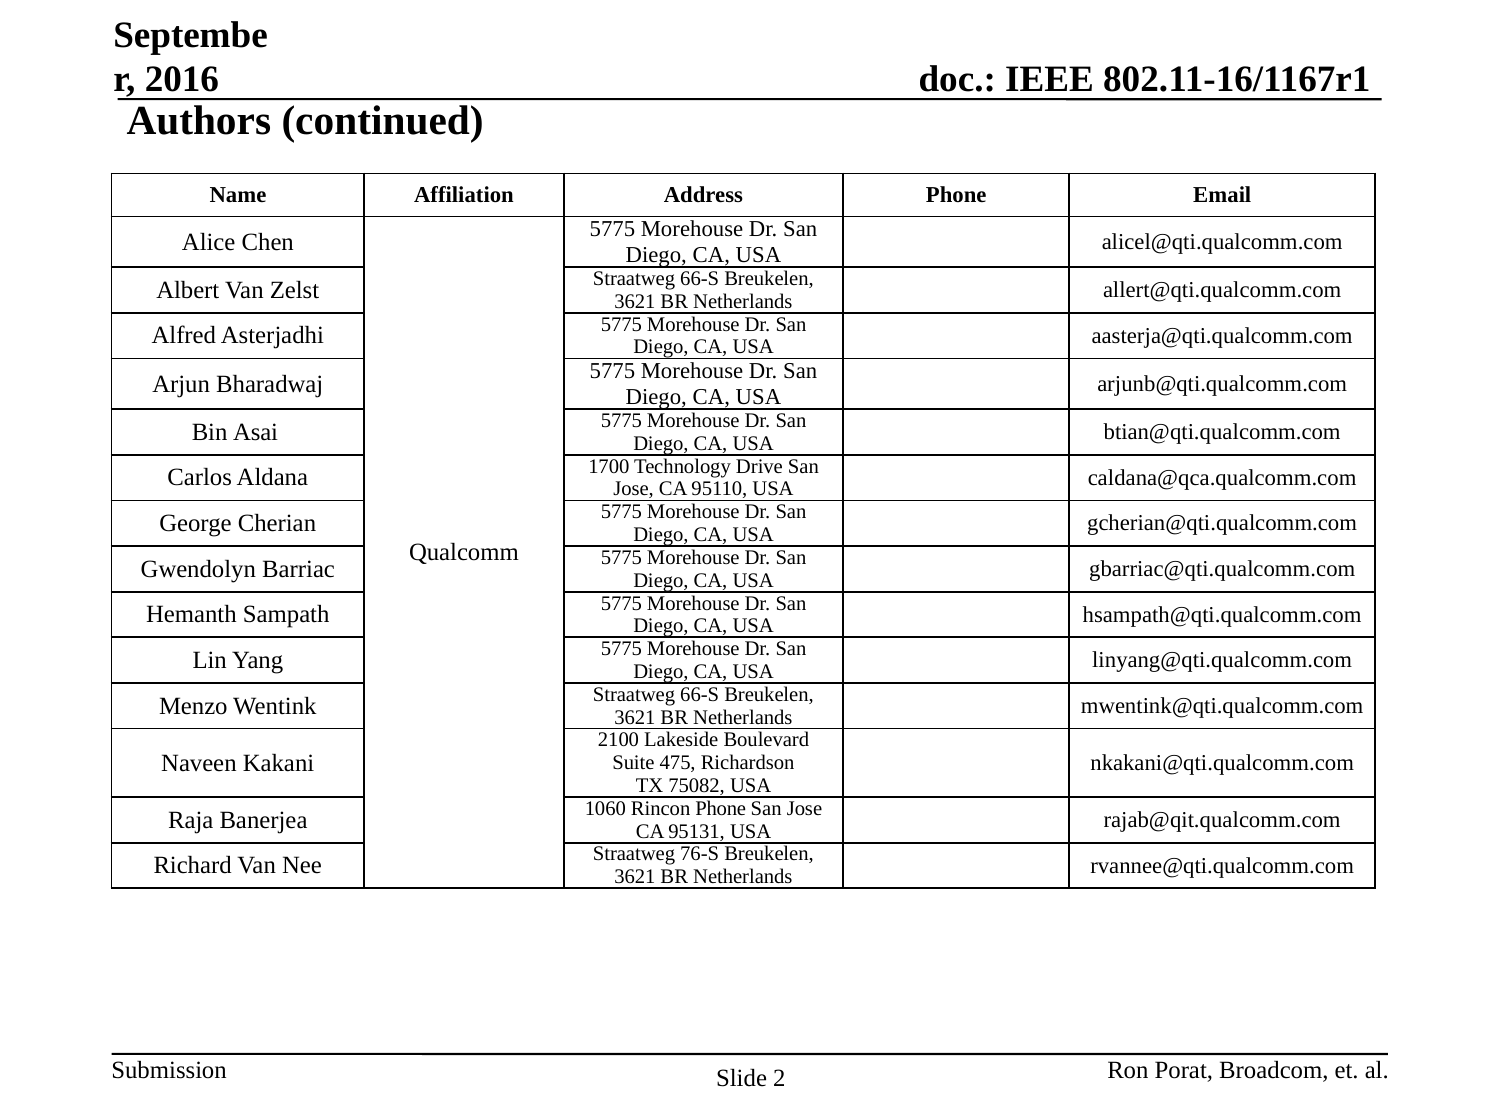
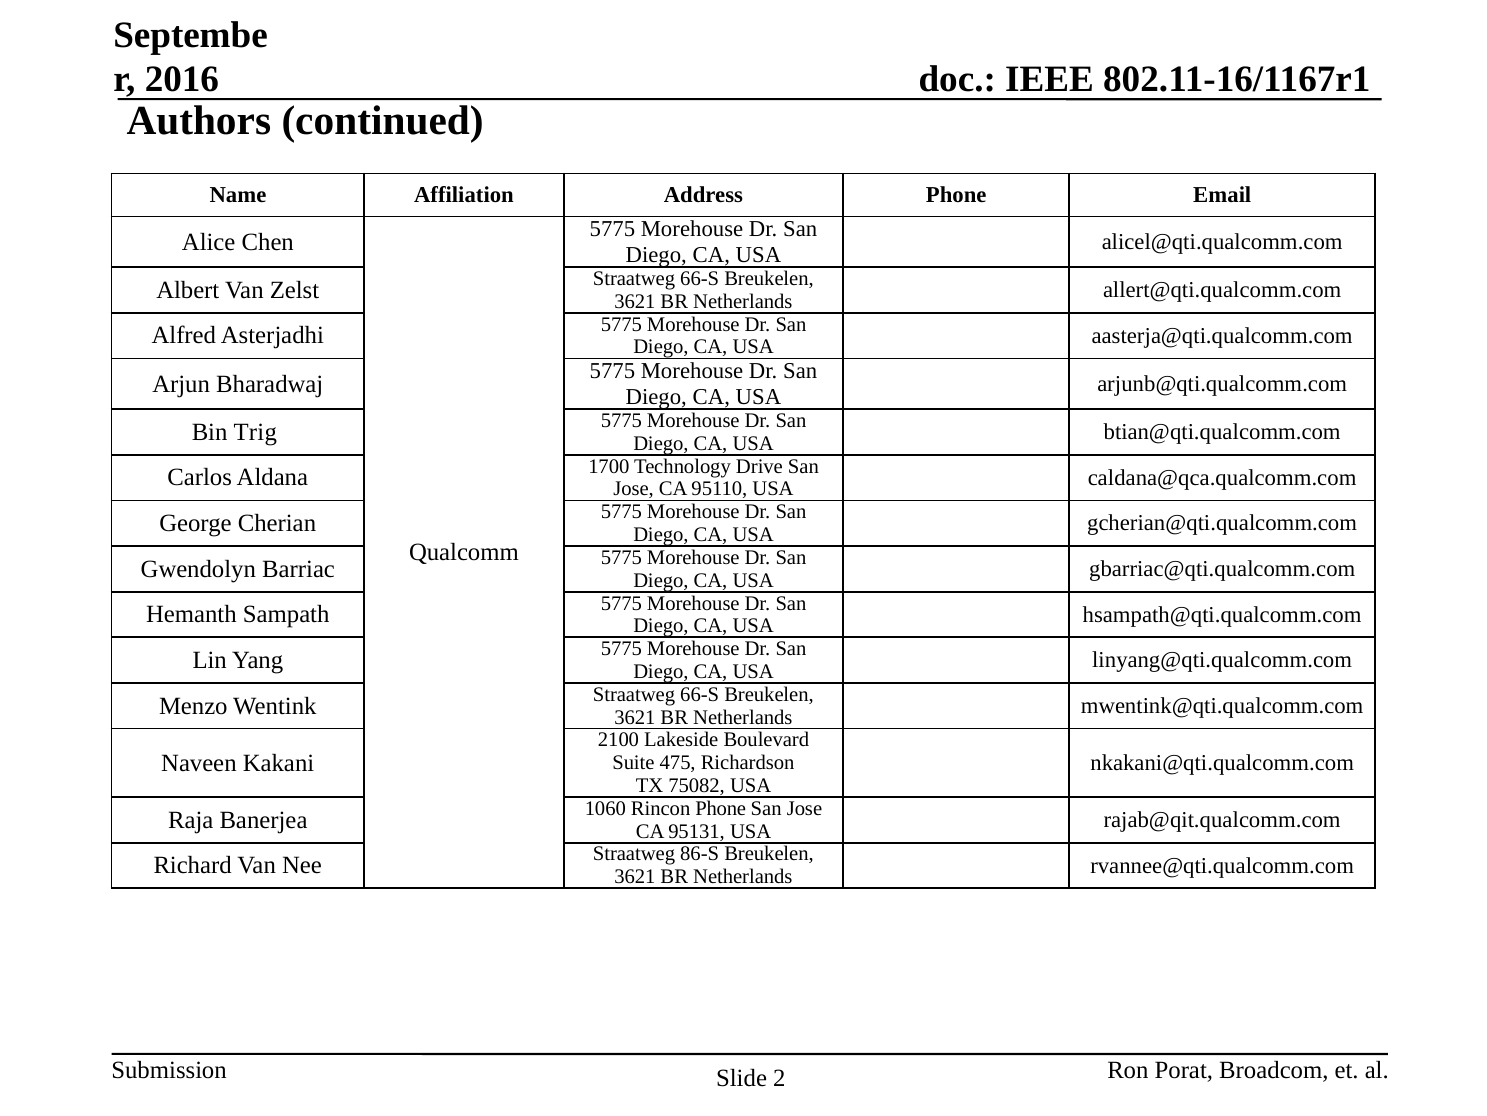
Asai: Asai -> Trig
76-S: 76-S -> 86-S
